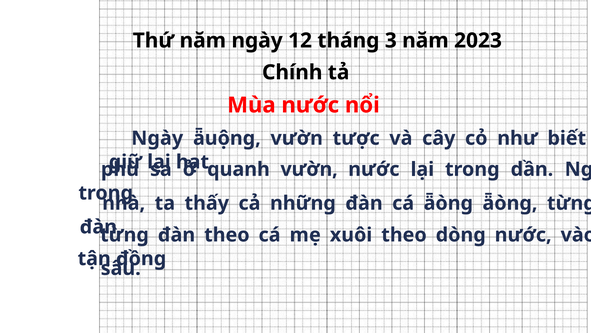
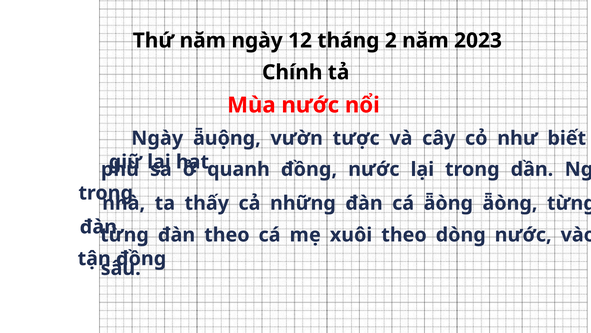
3: 3 -> 2
quanh vườn: vườn -> đồng
